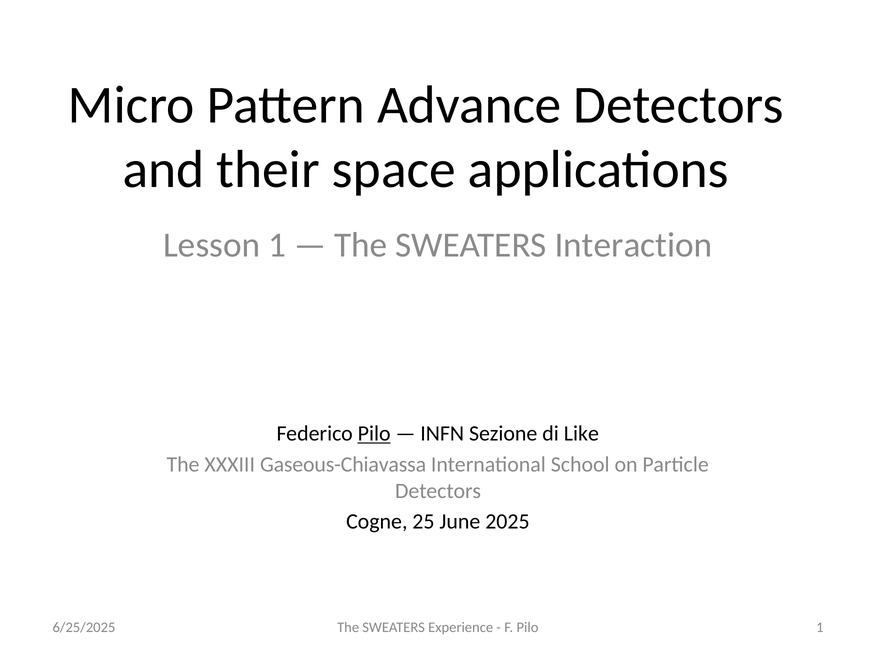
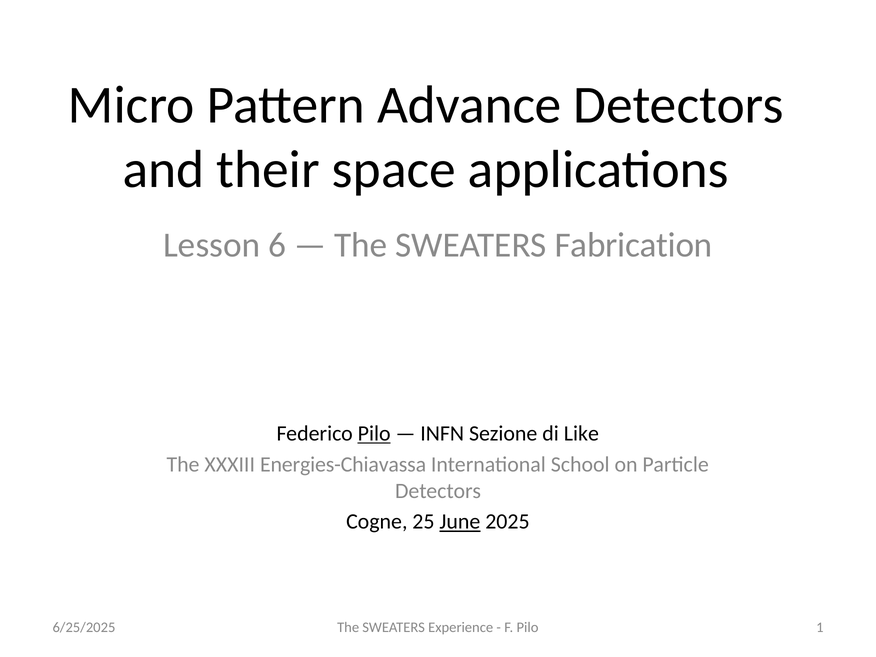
Lesson 1: 1 -> 6
Interaction: Interaction -> Fabrication
Gaseous-Chiavassa: Gaseous-Chiavassa -> Energies-Chiavassa
June underline: none -> present
